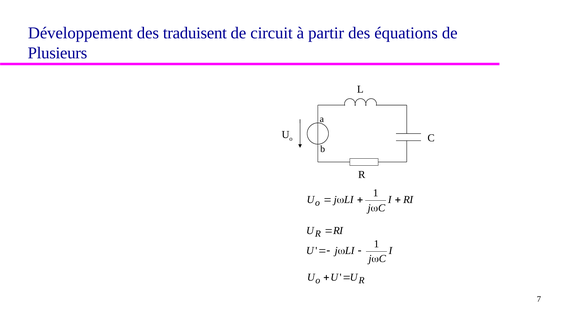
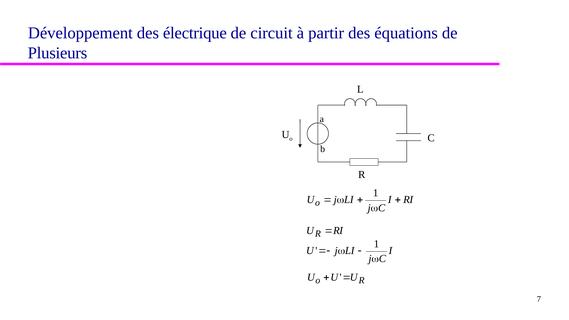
traduisent: traduisent -> électrique
